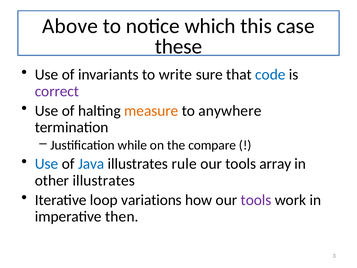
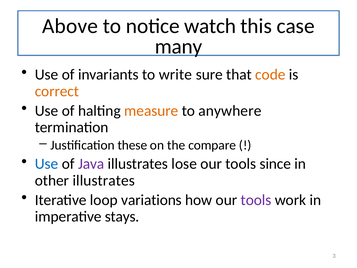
which: which -> watch
these: these -> many
code colour: blue -> orange
correct colour: purple -> orange
while: while -> these
Java colour: blue -> purple
rule: rule -> lose
array: array -> since
then: then -> stays
